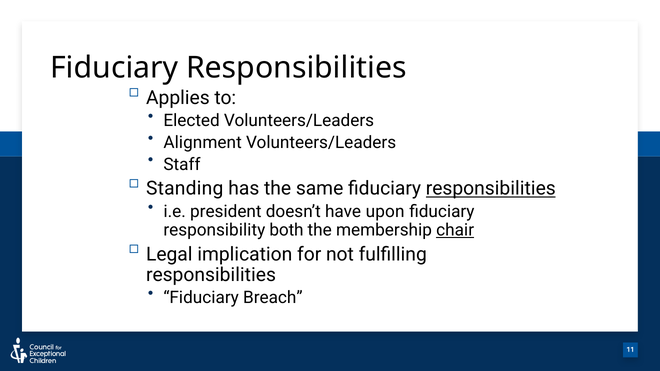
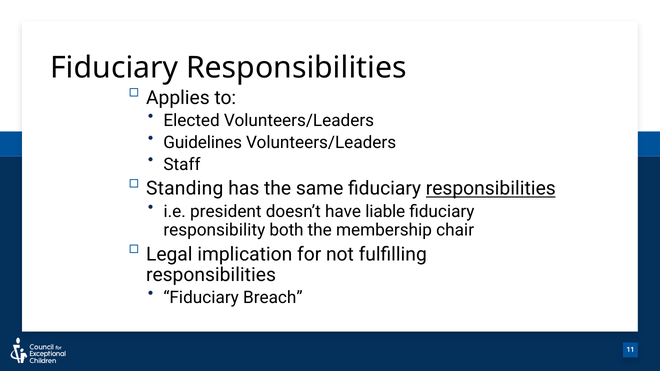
Alignment: Alignment -> Guidelines
upon: upon -> liable
chair underline: present -> none
